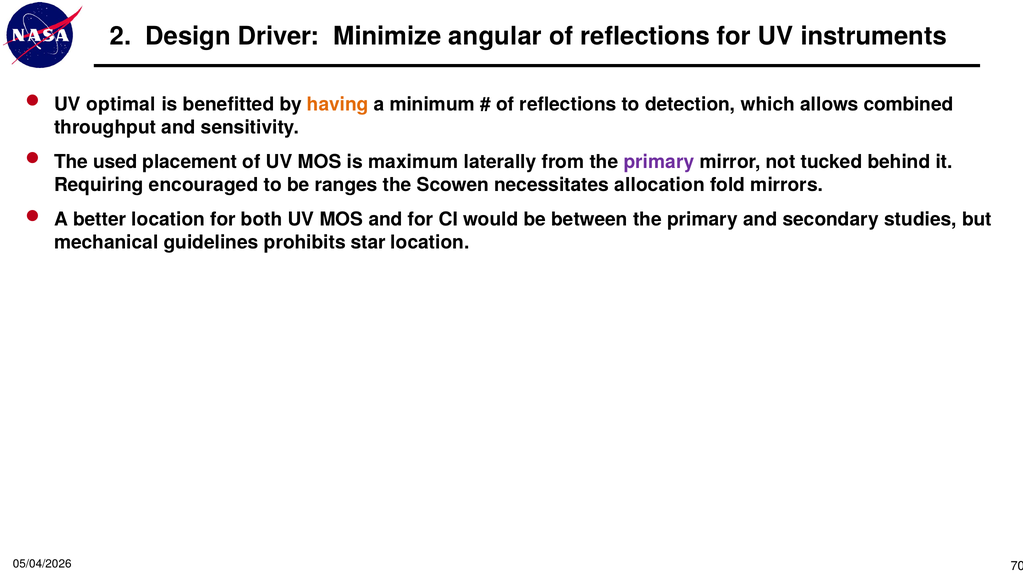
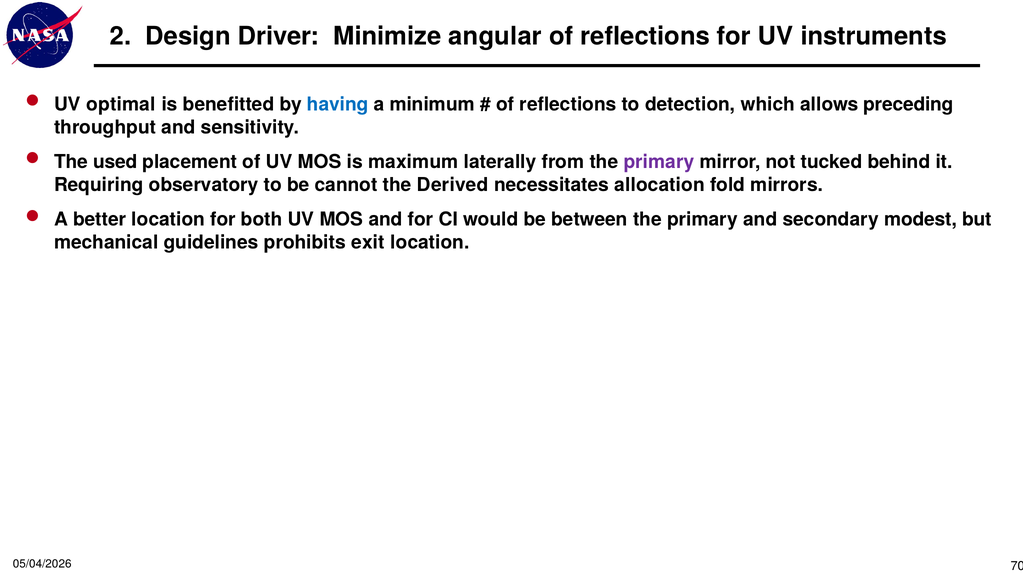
having colour: orange -> blue
combined: combined -> preceding
encouraged: encouraged -> observatory
ranges: ranges -> cannot
Scowen: Scowen -> Derived
studies: studies -> modest
star: star -> exit
